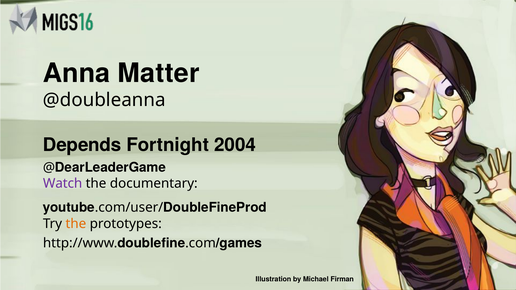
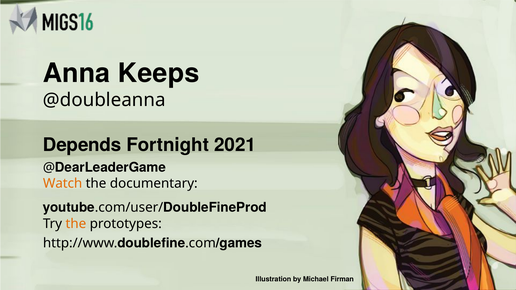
Matter: Matter -> Keeps
2004: 2004 -> 2021
Watch colour: purple -> orange
